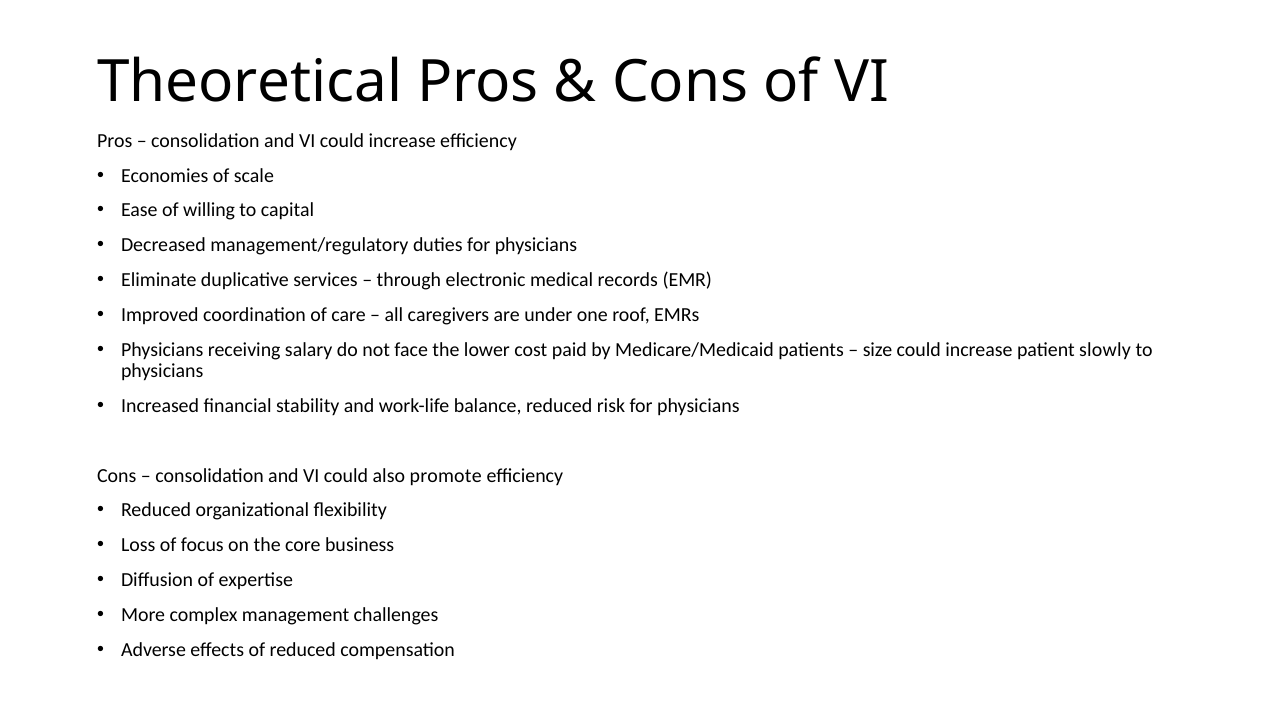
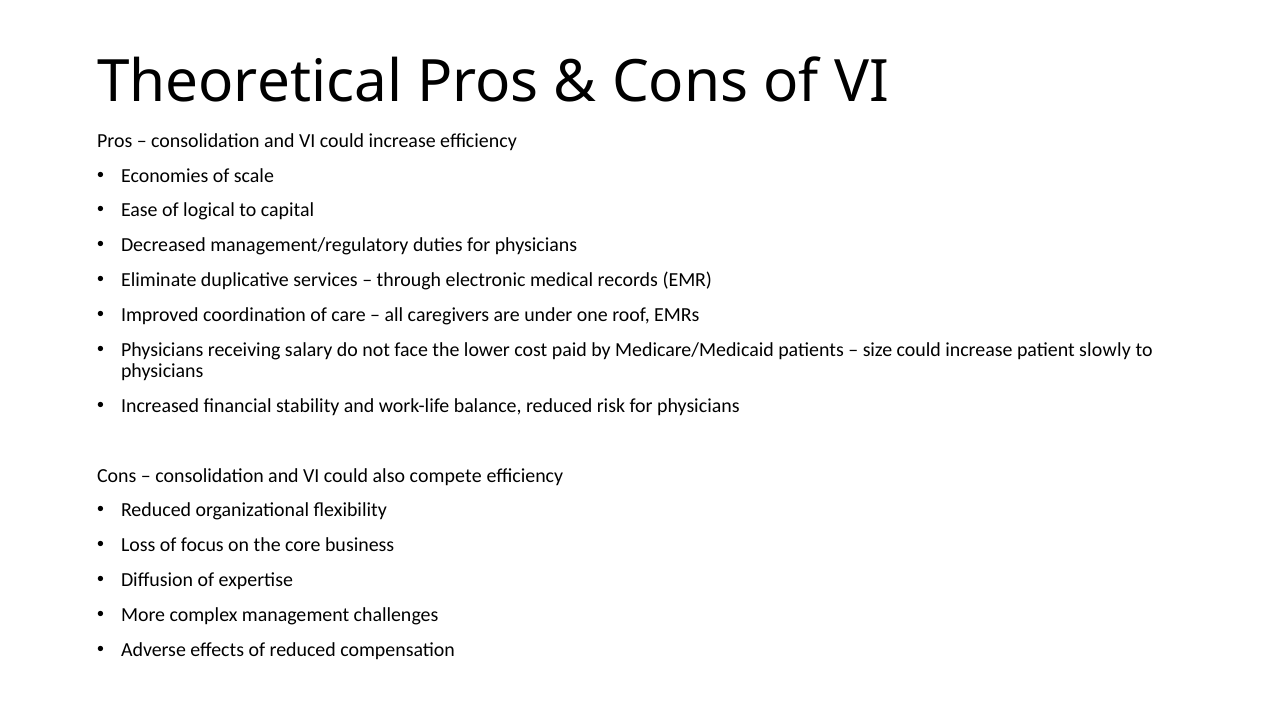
willing: willing -> logical
promote: promote -> compete
